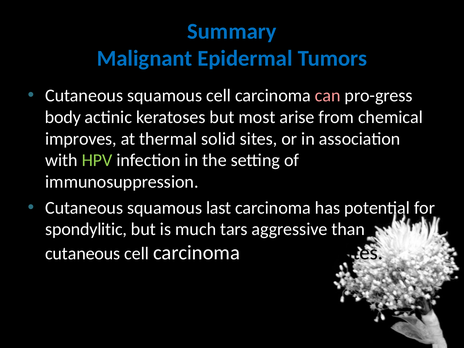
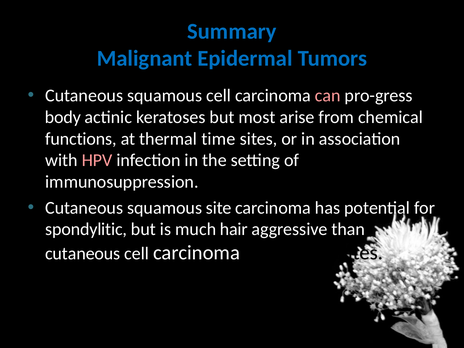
improves: improves -> functions
solid: solid -> time
HPV colour: light green -> pink
last: last -> site
tars: tars -> hair
